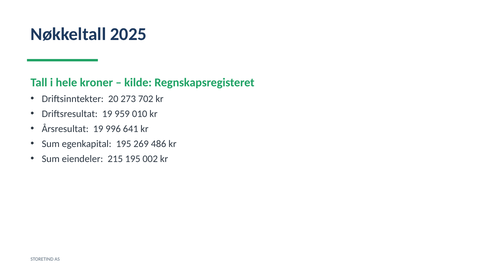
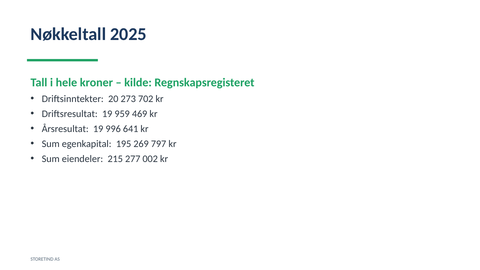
010: 010 -> 469
486: 486 -> 797
215 195: 195 -> 277
